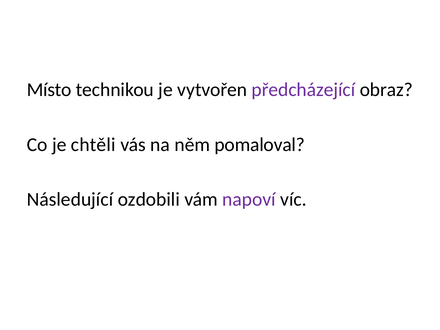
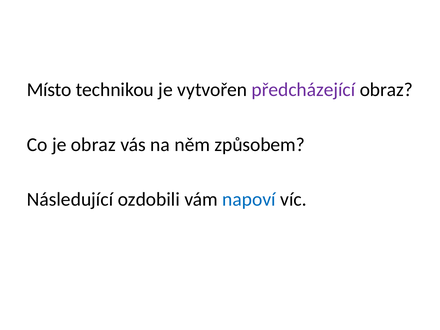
je chtěli: chtěli -> obraz
pomaloval: pomaloval -> způsobem
napoví colour: purple -> blue
